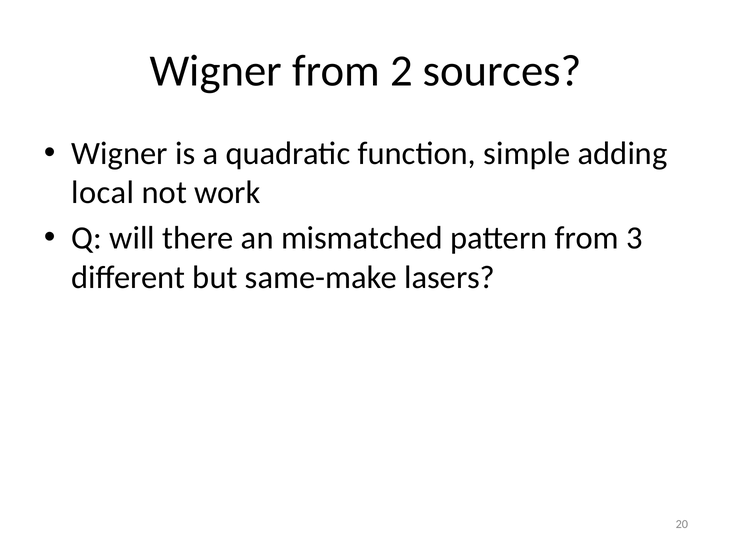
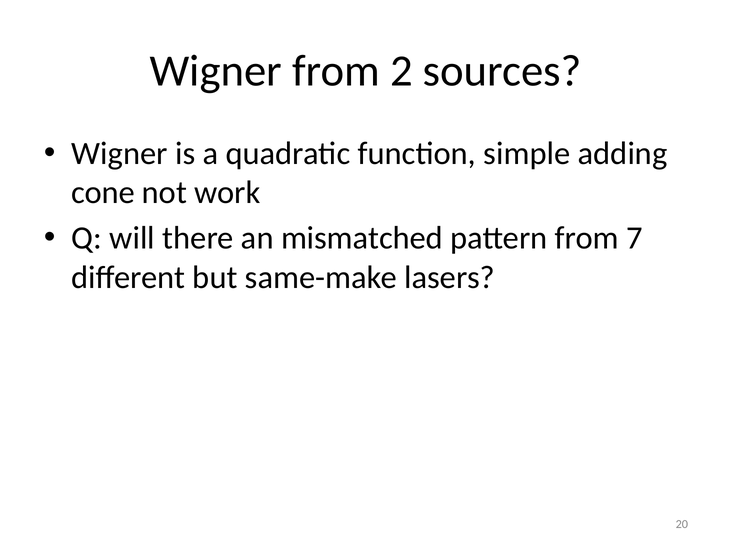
local: local -> cone
3: 3 -> 7
